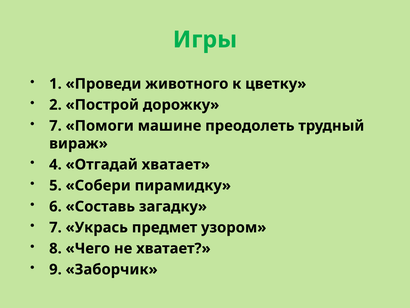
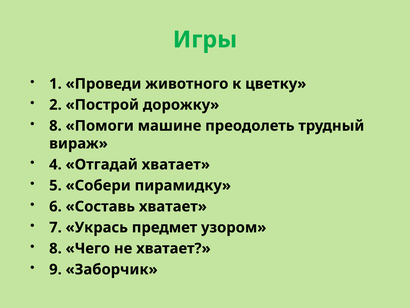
7 at (55, 126): 7 -> 8
Составь загадку: загадку -> хватает
